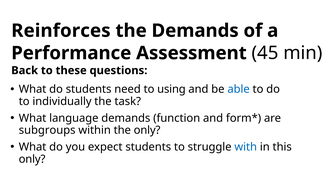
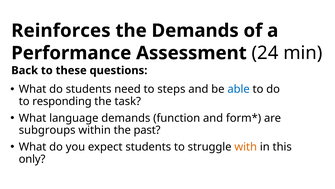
45: 45 -> 24
using: using -> steps
individually: individually -> responding
the only: only -> past
with colour: blue -> orange
